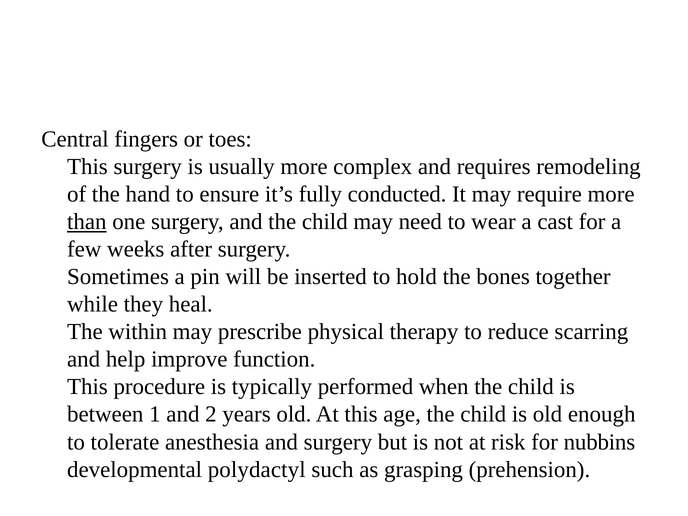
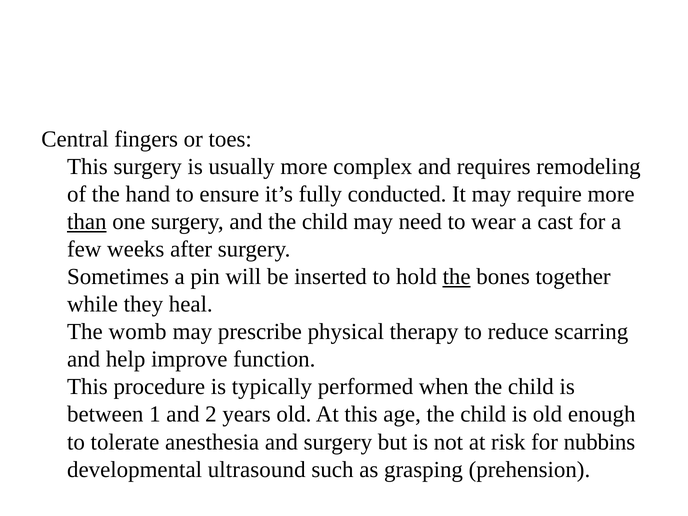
the at (457, 277) underline: none -> present
within: within -> womb
polydactyl: polydactyl -> ultrasound
